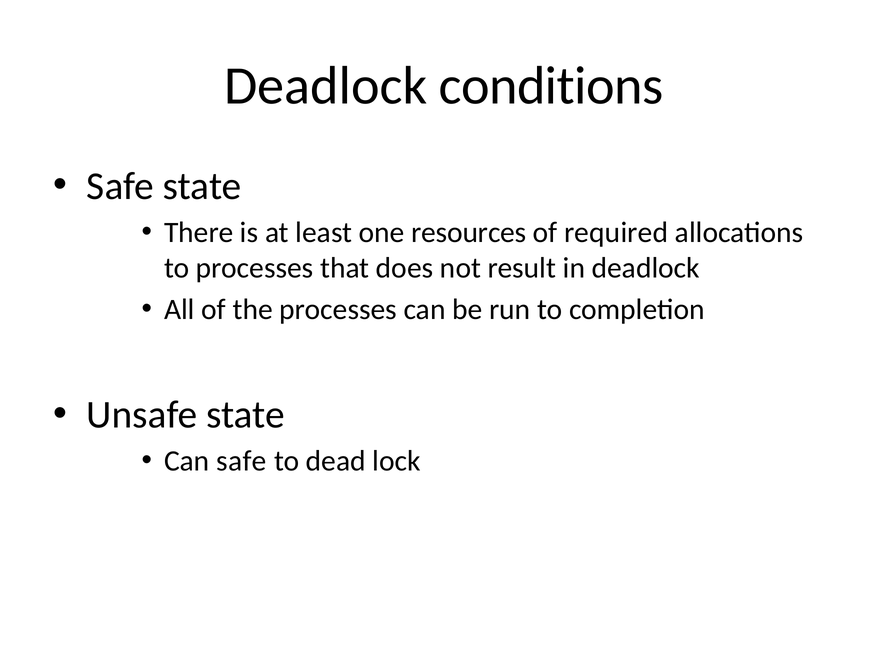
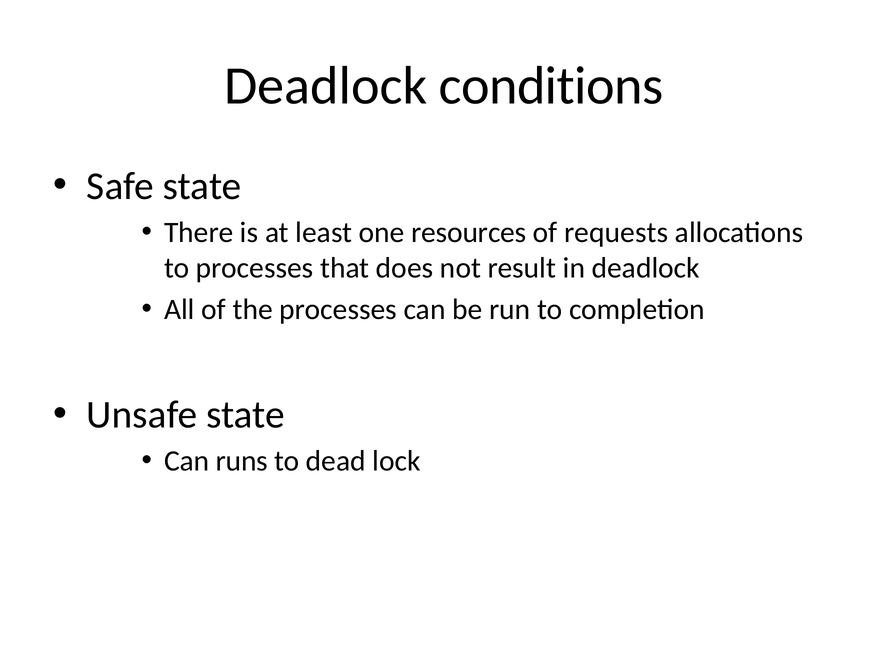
required: required -> requests
Can safe: safe -> runs
